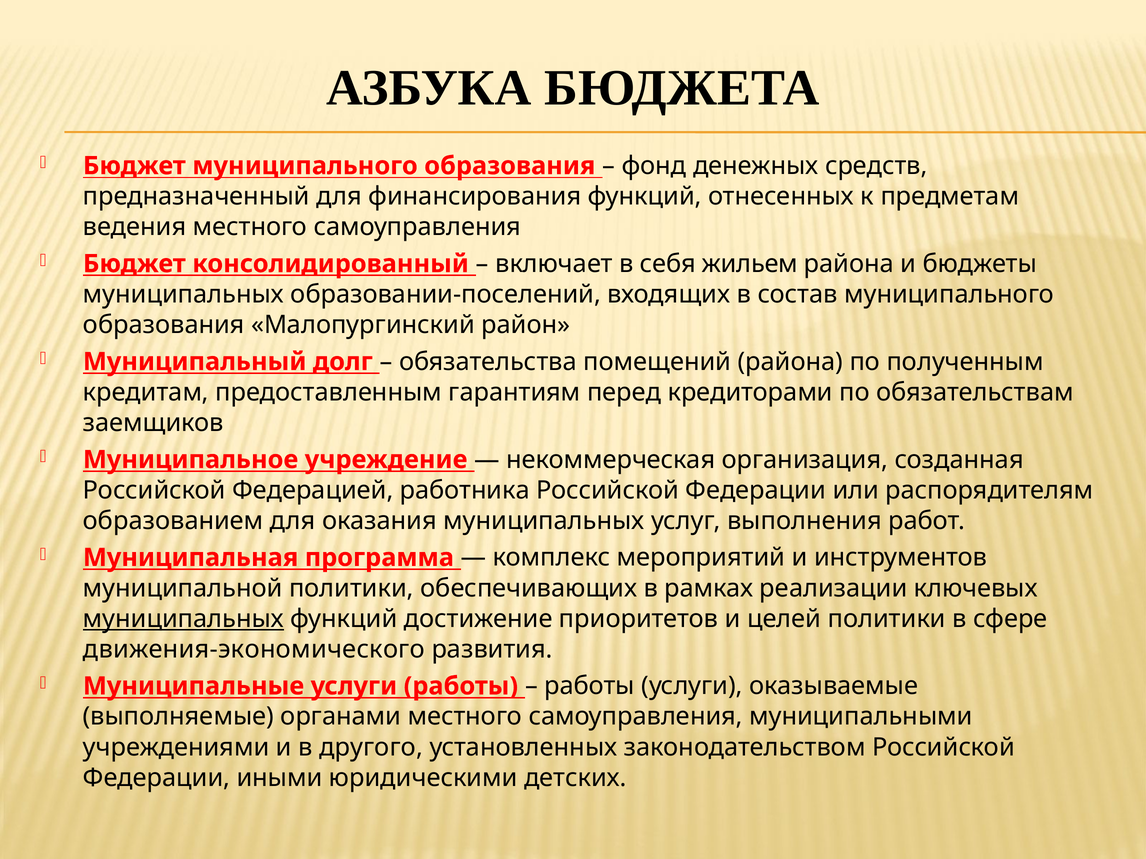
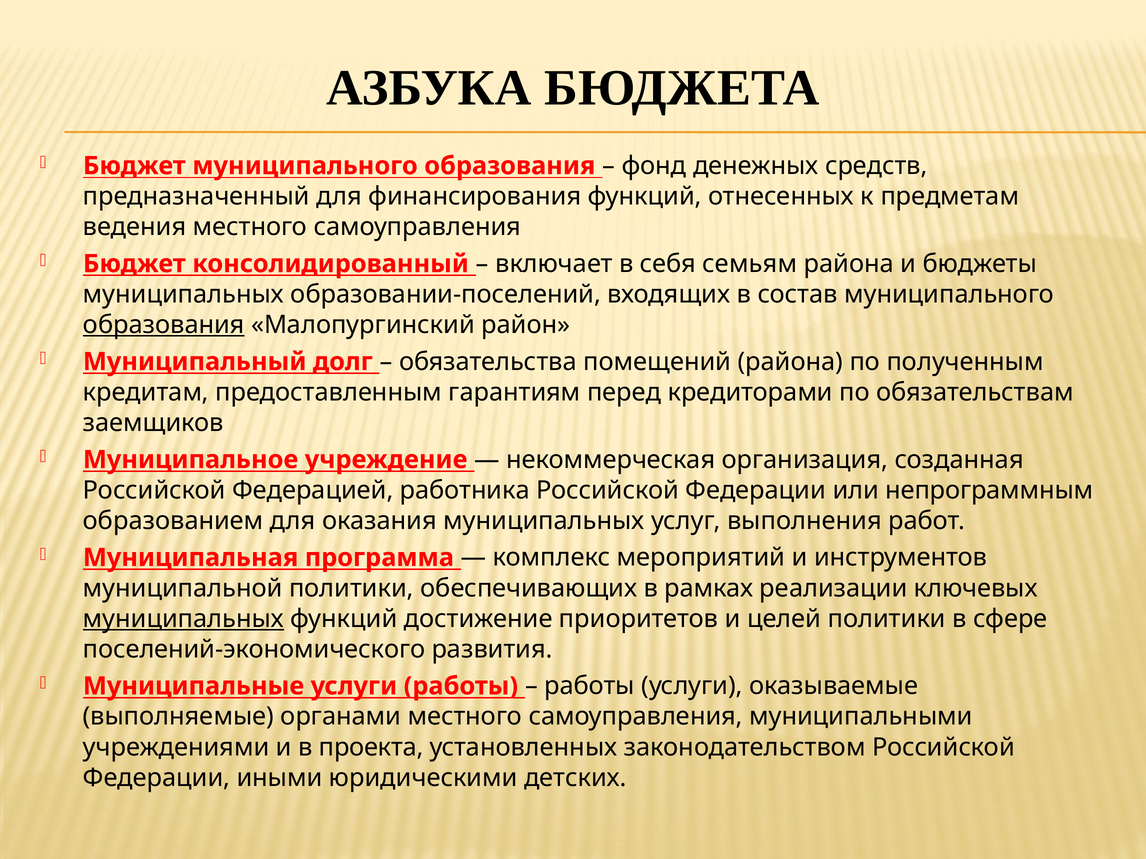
жильем: жильем -> семьям
образования at (164, 325) underline: none -> present
распорядителям: распорядителям -> непрограммным
движения-экономического: движения-экономического -> поселений-экономического
другого: другого -> проекта
